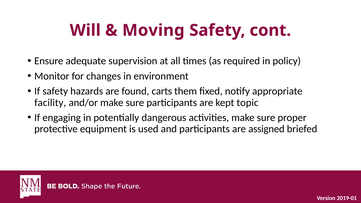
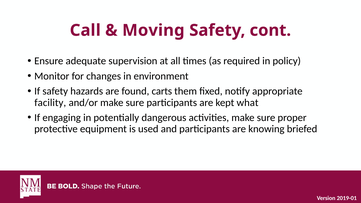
Will: Will -> Call
topic: topic -> what
assigned: assigned -> knowing
